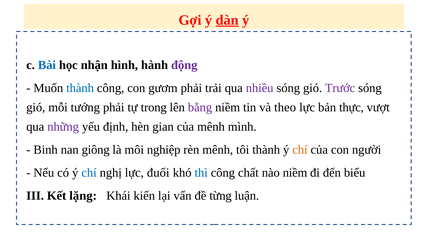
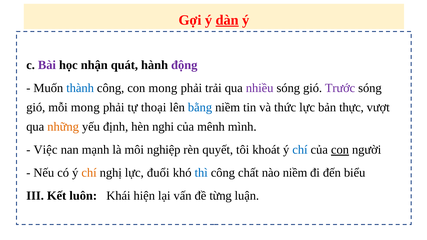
Bài colour: blue -> purple
hình: hình -> quát
con gươm: gươm -> mong
mỗi tướng: tướng -> mong
trong: trong -> thoại
bằng colour: purple -> blue
theo: theo -> thức
những colour: purple -> orange
gian: gian -> nghi
Binh: Binh -> Việc
giông: giông -> mạnh
rèn mênh: mênh -> quyết
tôi thành: thành -> khoát
chí at (300, 150) colour: orange -> blue
con at (340, 150) underline: none -> present
chí at (89, 173) colour: blue -> orange
lặng: lặng -> luôn
kiến: kiến -> hiện
